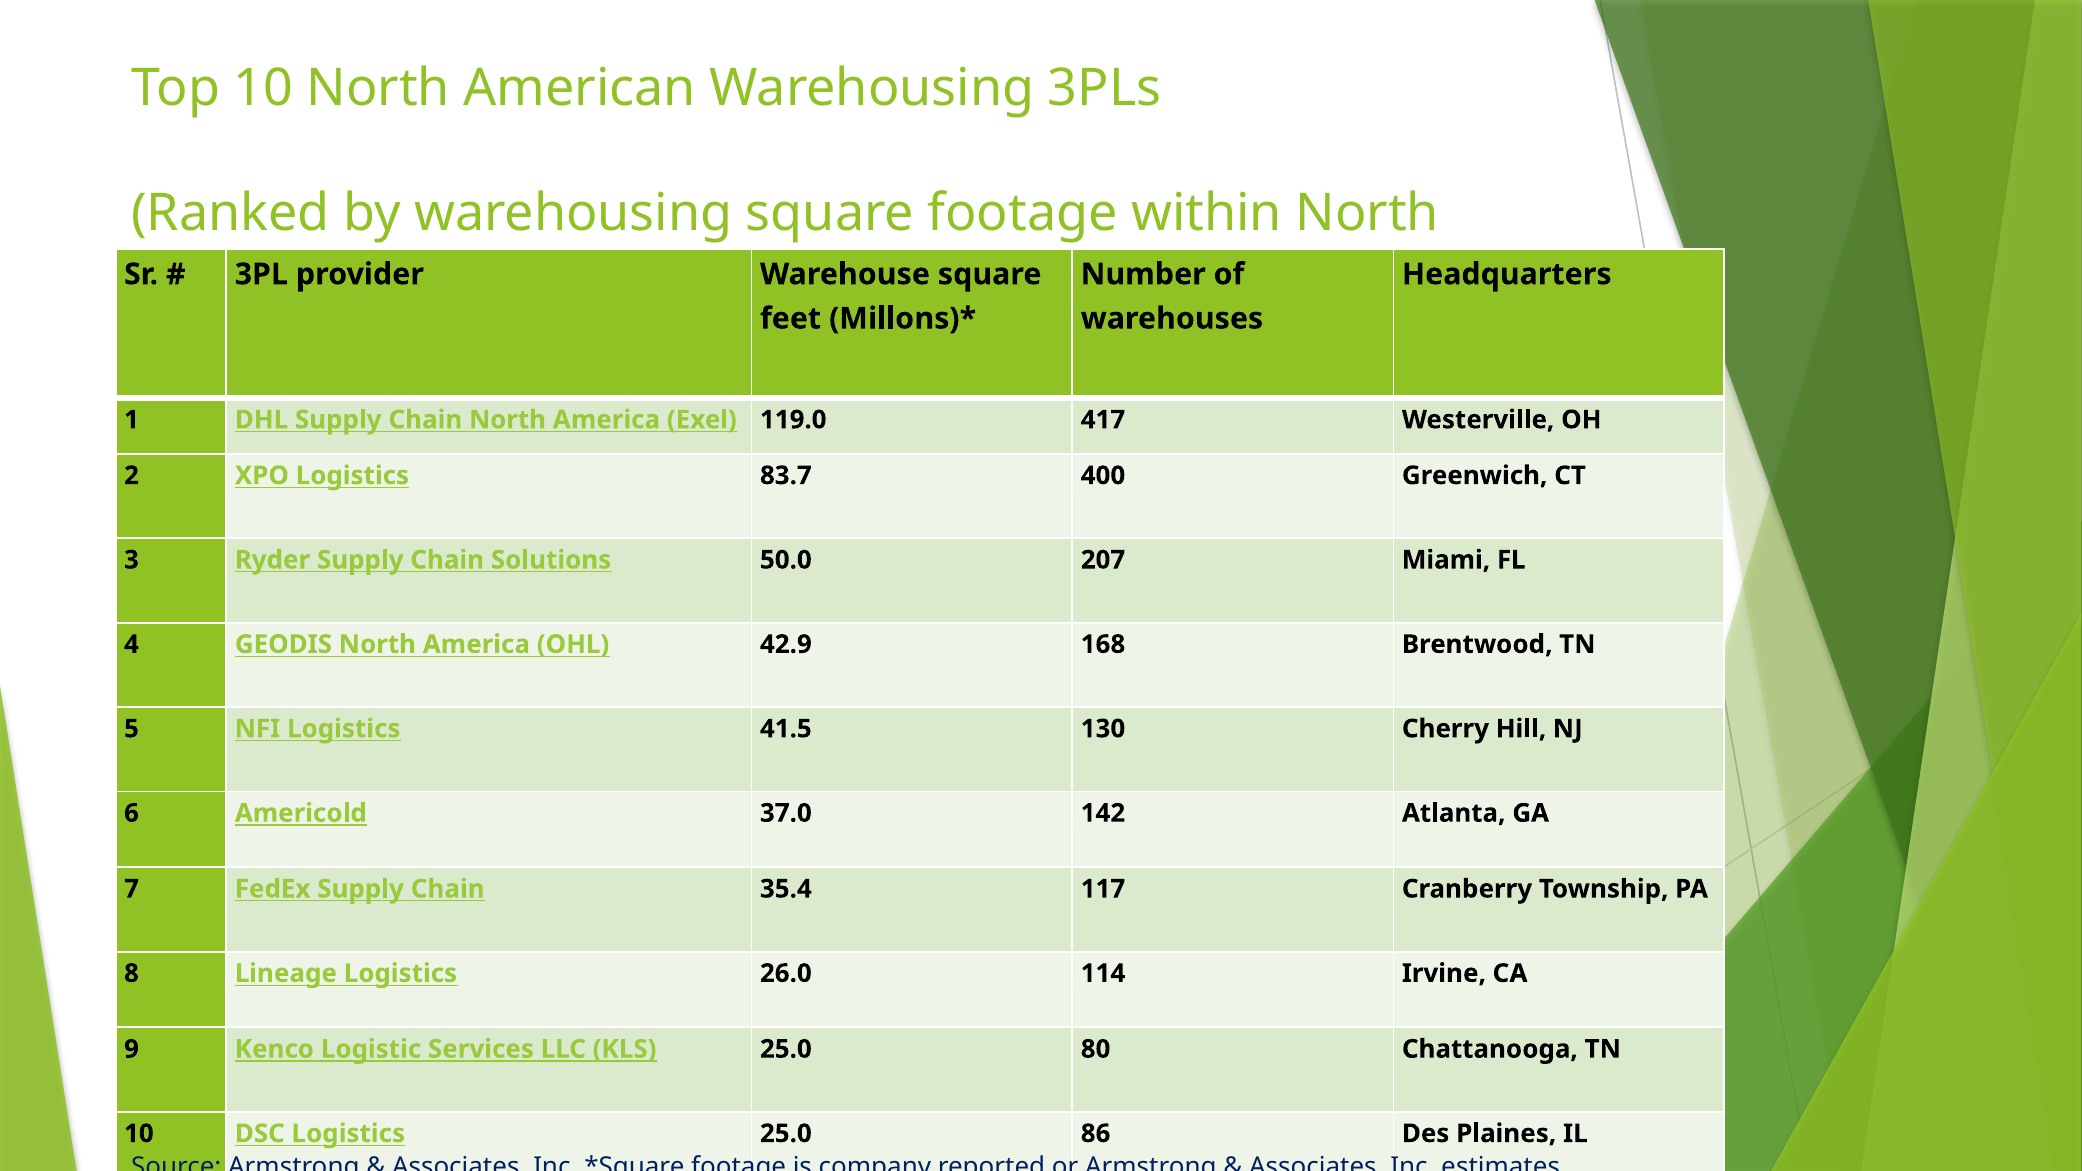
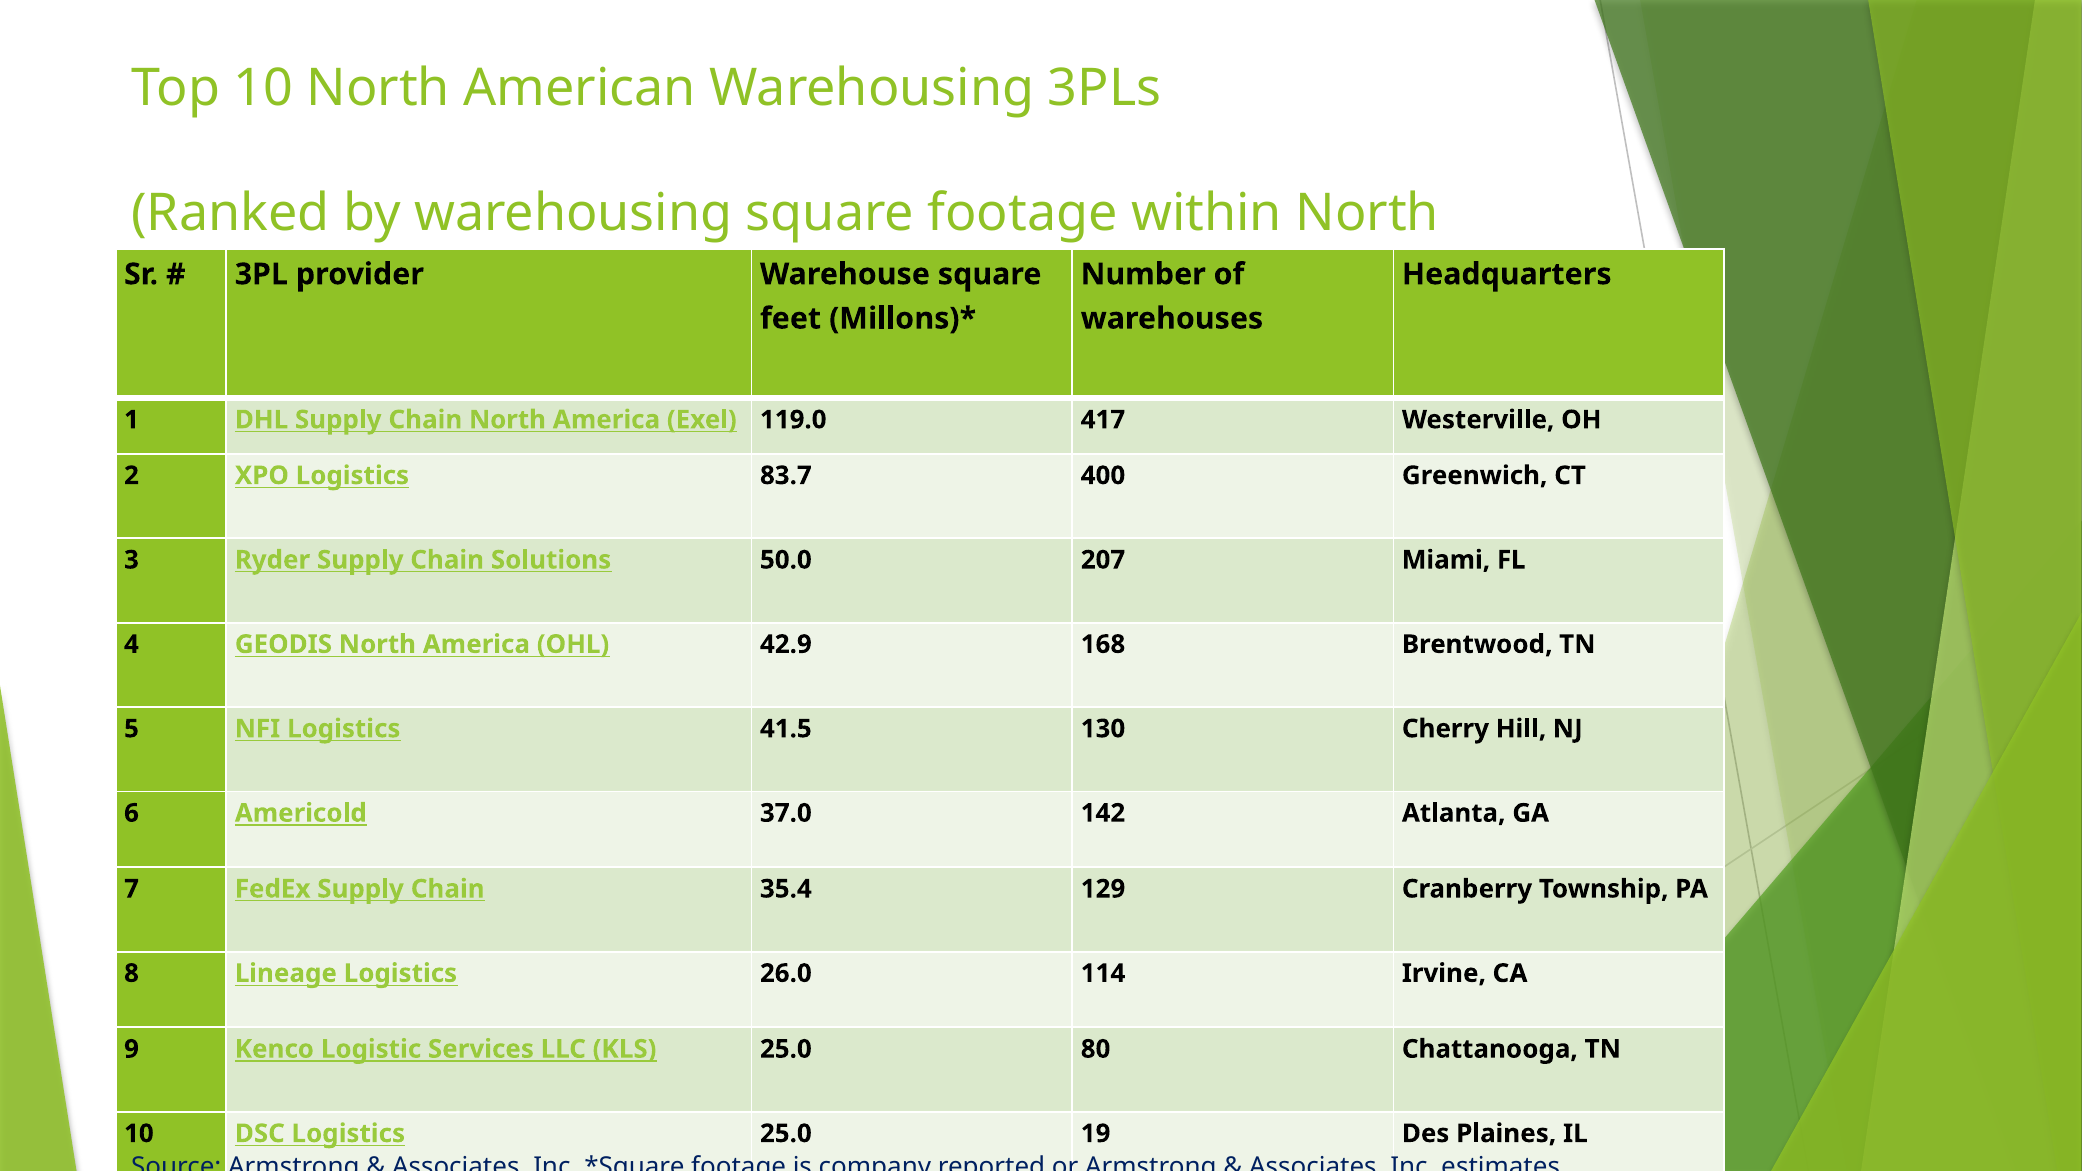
117: 117 -> 129
86: 86 -> 19
